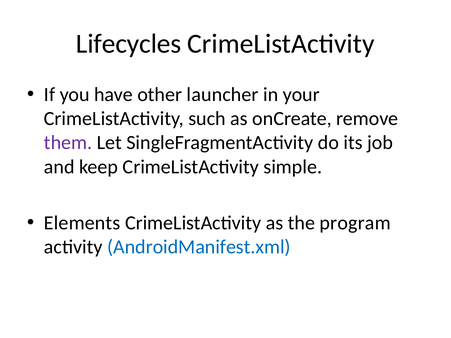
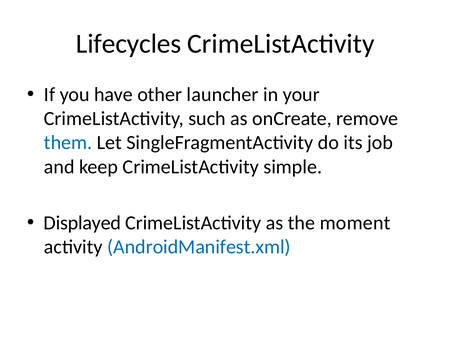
them colour: purple -> blue
Elements: Elements -> Displayed
program: program -> moment
